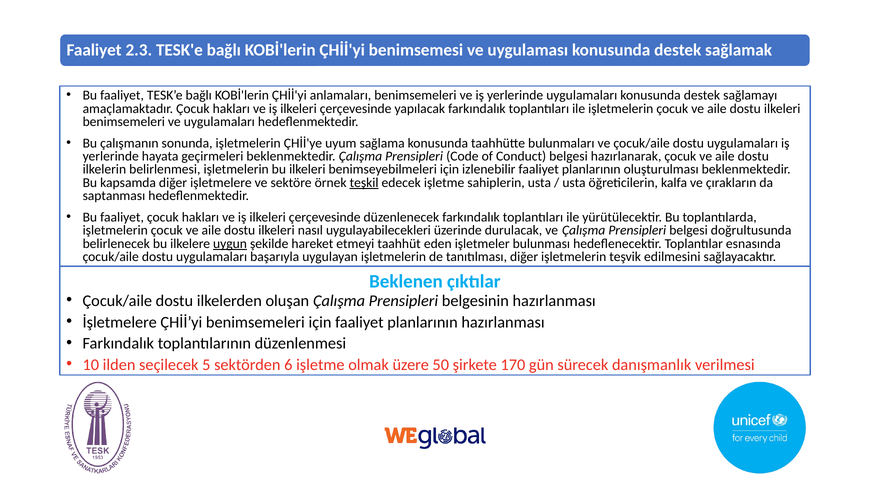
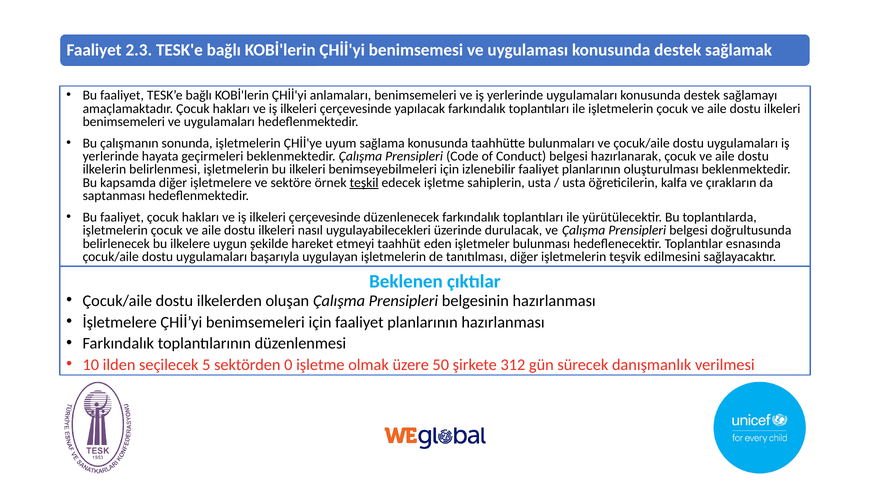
uygun underline: present -> none
6: 6 -> 0
170: 170 -> 312
